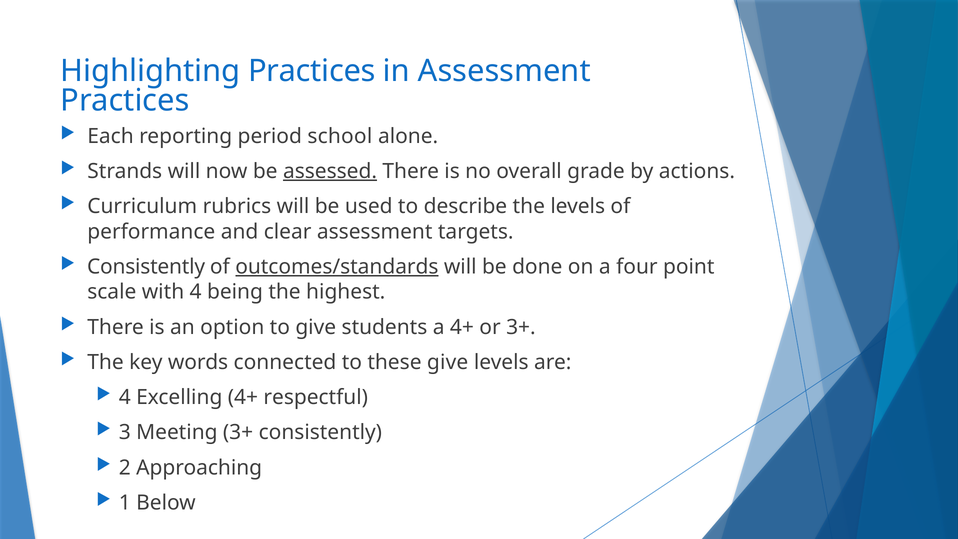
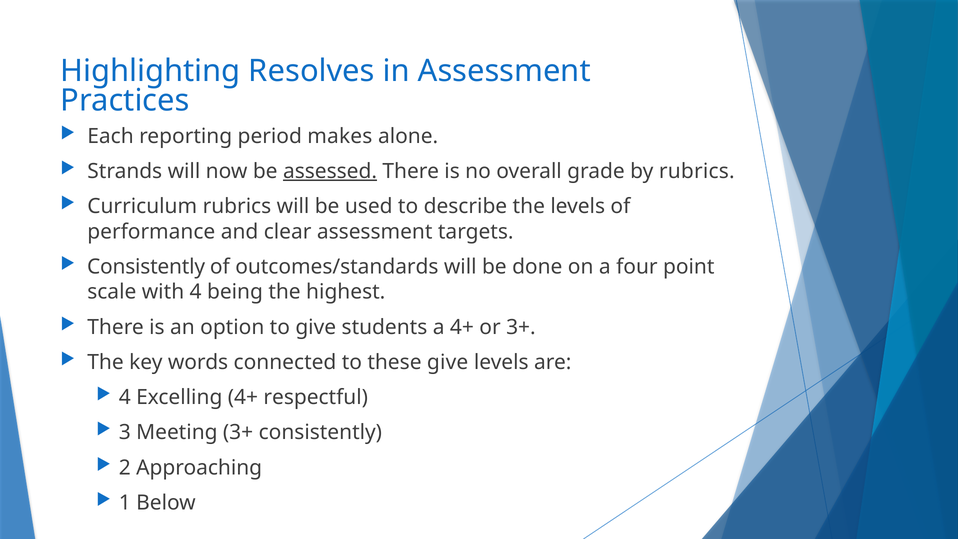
Highlighting Practices: Practices -> Resolves
school: school -> makes
by actions: actions -> rubrics
outcomes/standards underline: present -> none
